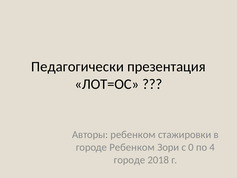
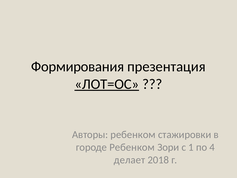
Педагогически: Педагогически -> Формирования
ЛОТ=ОС underline: none -> present
0: 0 -> 1
городе at (129, 160): городе -> делает
